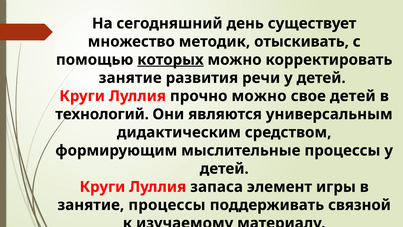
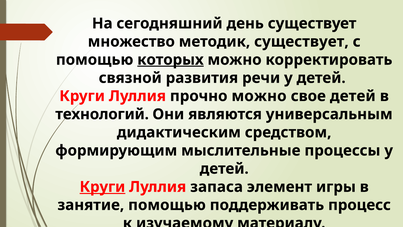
методик отыскивать: отыскивать -> существует
занятие at (130, 78): занятие -> связной
Круги at (102, 187) underline: none -> present
занятие процессы: процессы -> помощью
связной: связной -> процесс
